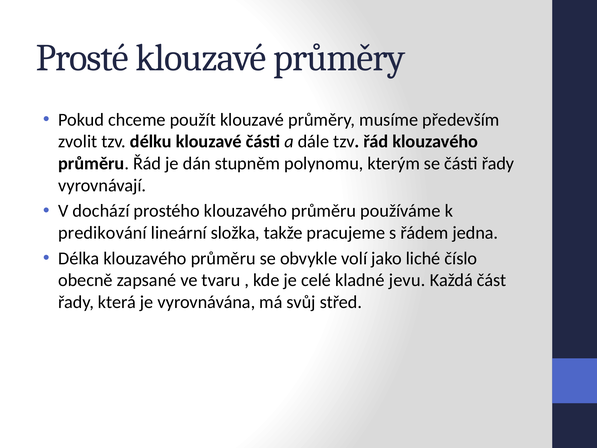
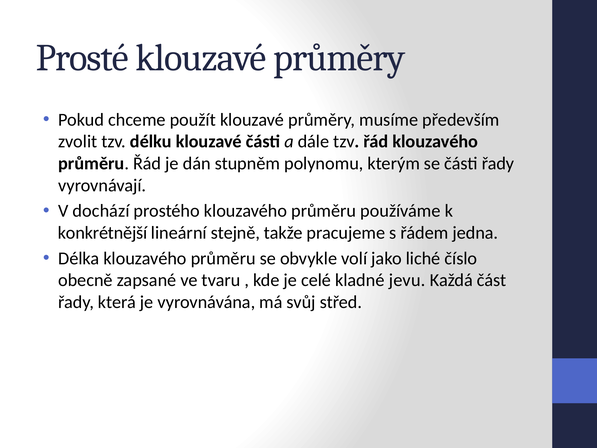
predikování: predikování -> konkrétnější
složka: složka -> stejně
